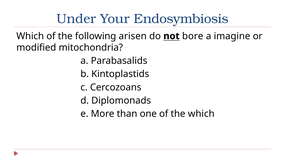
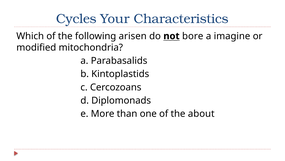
Under: Under -> Cycles
Endosymbiosis: Endosymbiosis -> Characteristics
the which: which -> about
